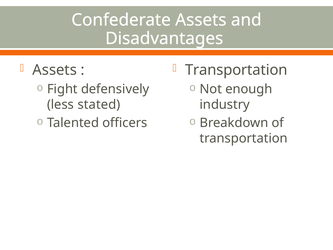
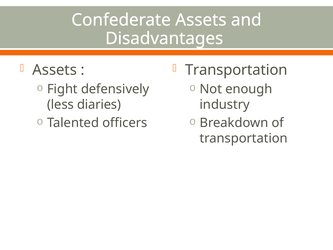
stated: stated -> diaries
